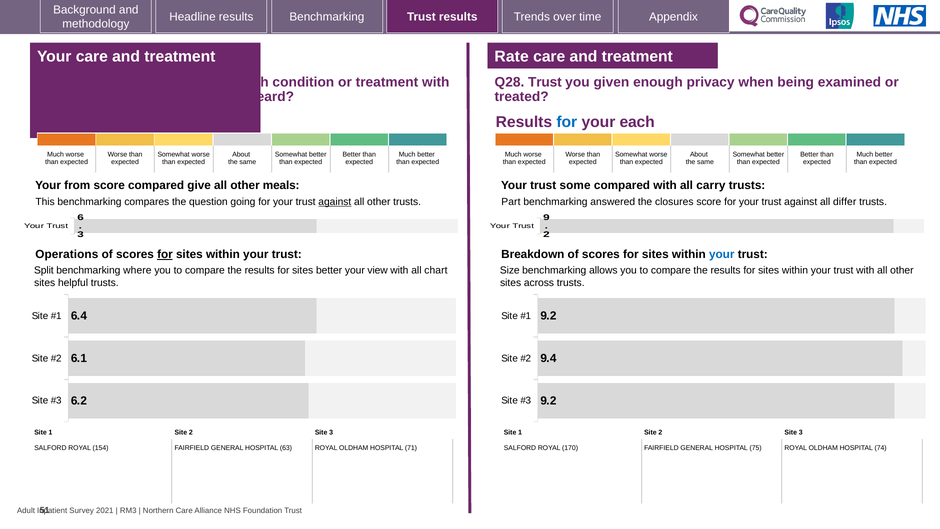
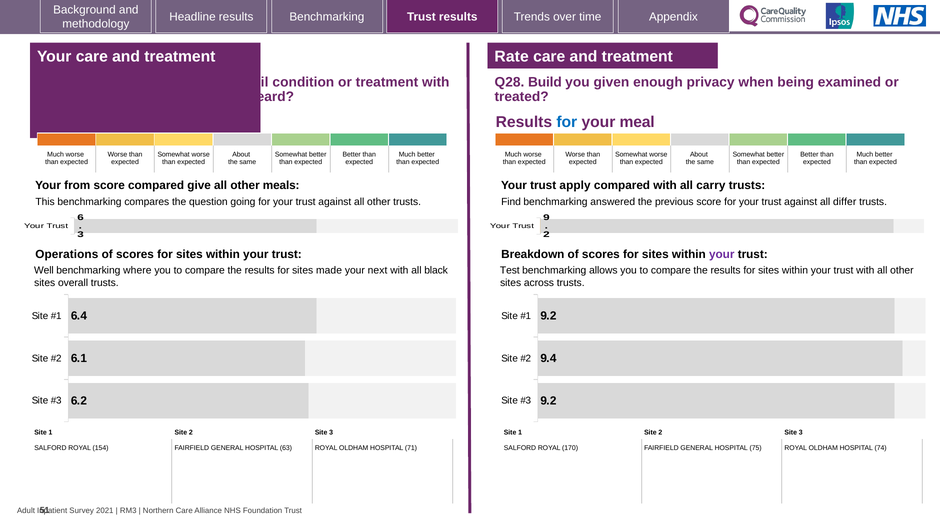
both: both -> until
Q28 Trust: Trust -> Build
each: each -> meal
some: some -> apply
against at (335, 202) underline: present -> none
Part: Part -> Find
closures: closures -> previous
for at (165, 254) underline: present -> none
your at (722, 254) colour: blue -> purple
Split: Split -> Well
sites better: better -> made
view: view -> next
chart: chart -> black
Size: Size -> Test
helpful: helpful -> overall
